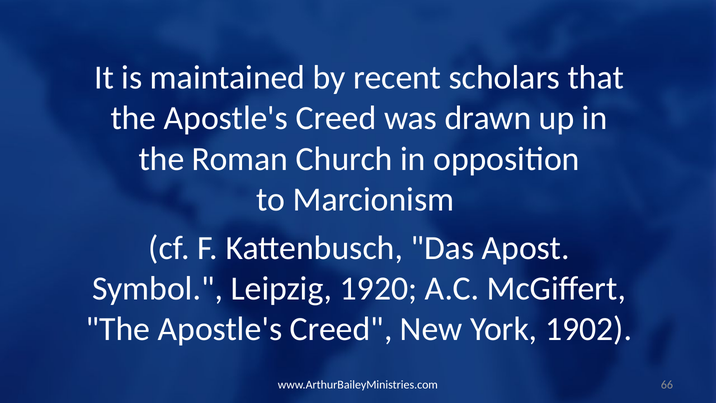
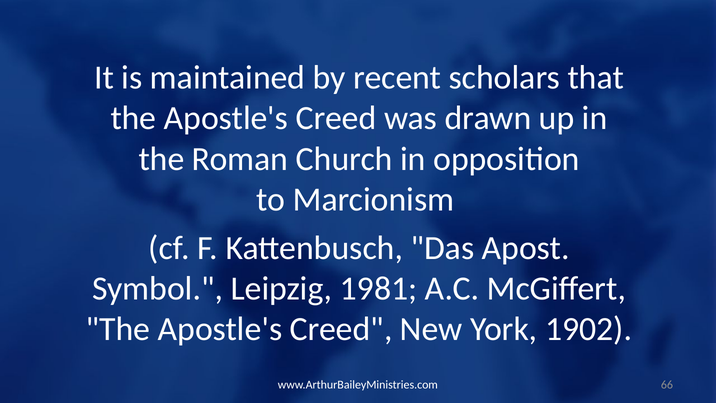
1920: 1920 -> 1981
